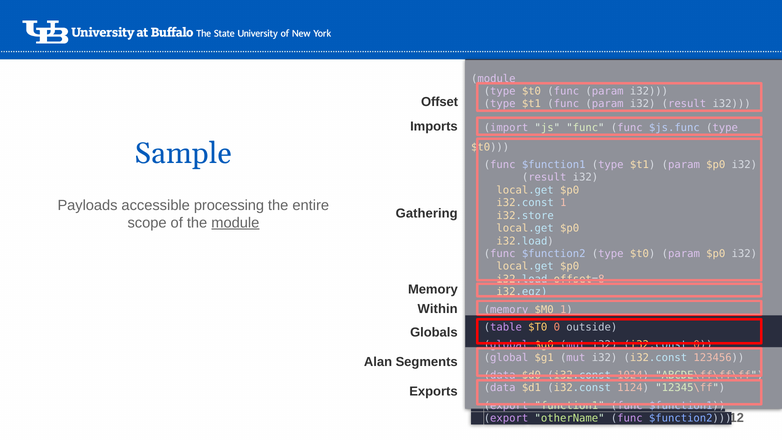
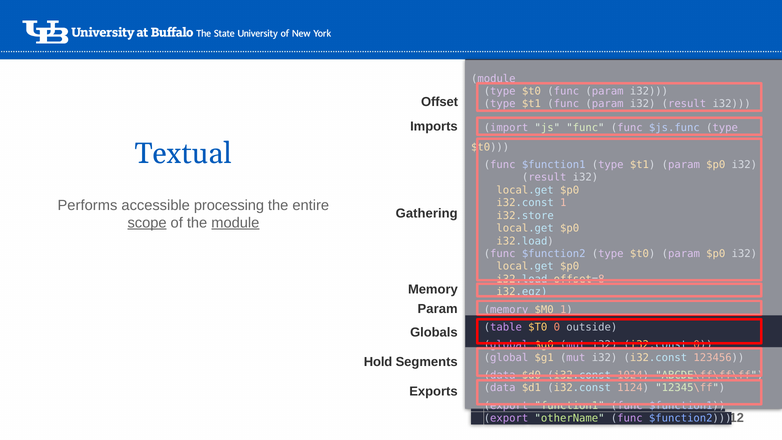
Sample: Sample -> Textual
Payloads: Payloads -> Performs
scope underline: none -> present
Within at (438, 309): Within -> Param
Alan: Alan -> Hold
